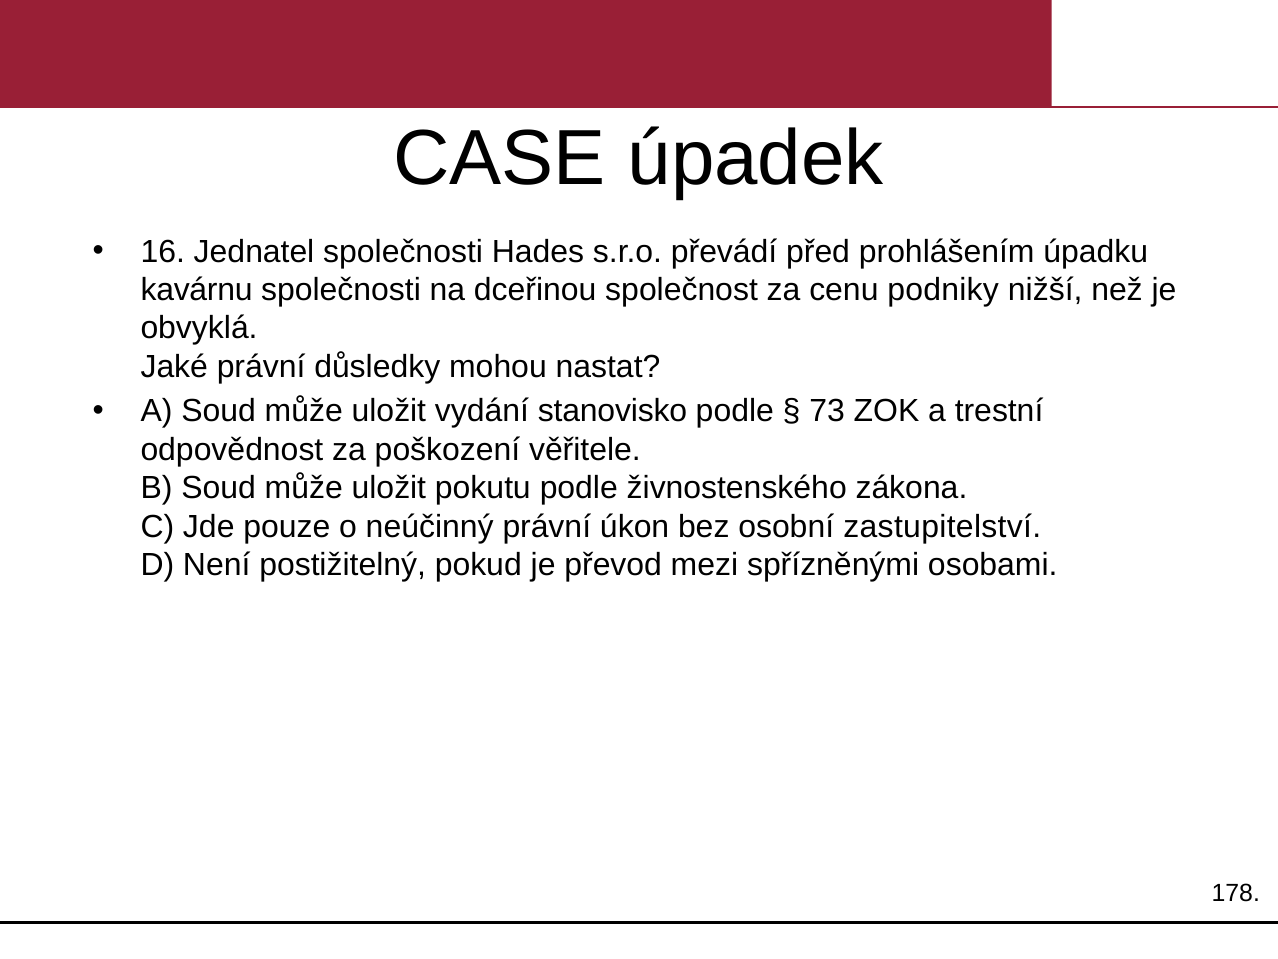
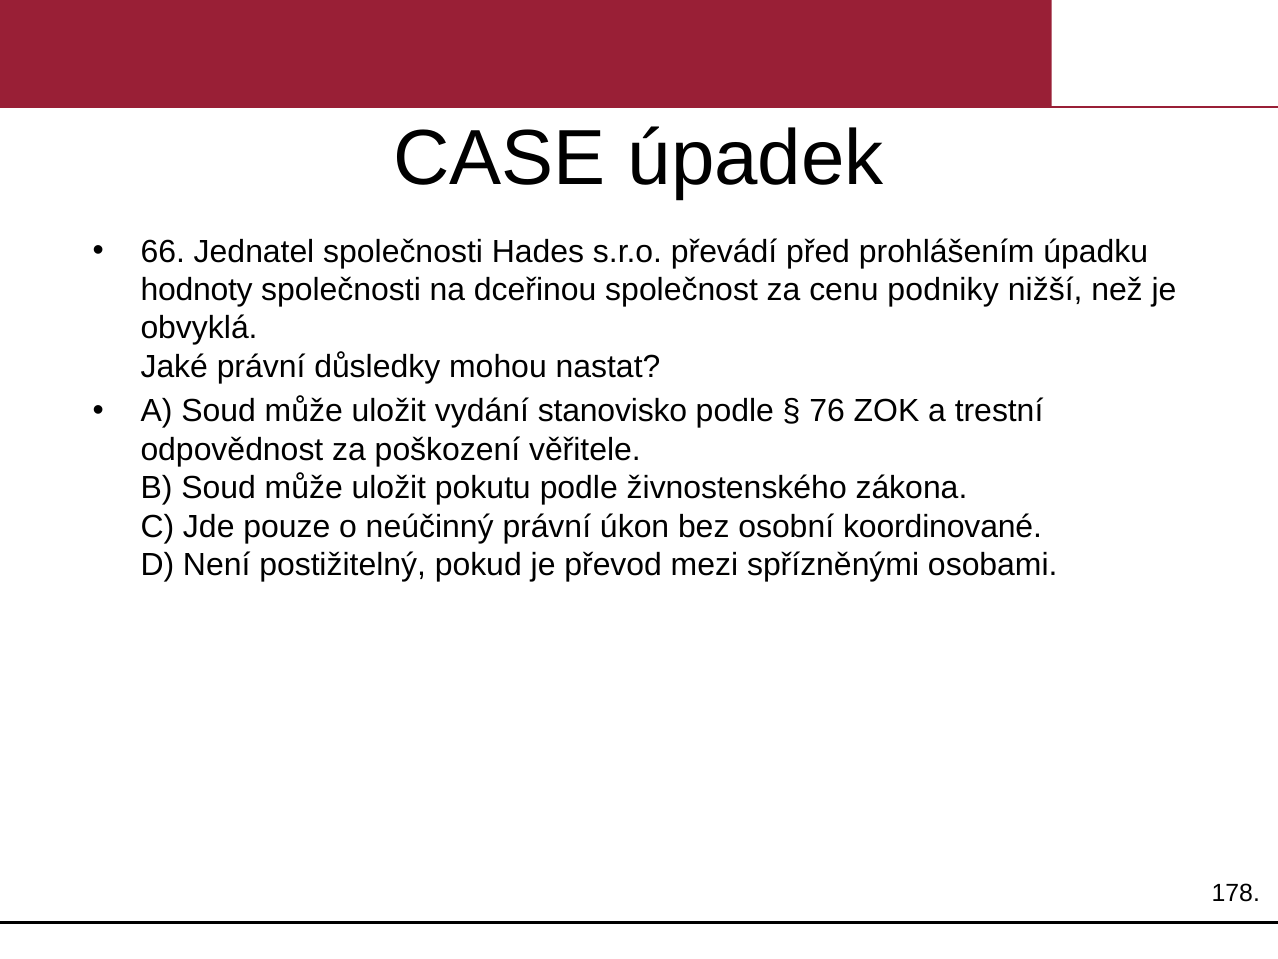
16: 16 -> 66
kavárnu: kavárnu -> hodnoty
73: 73 -> 76
zastupitelství: zastupitelství -> koordinované
